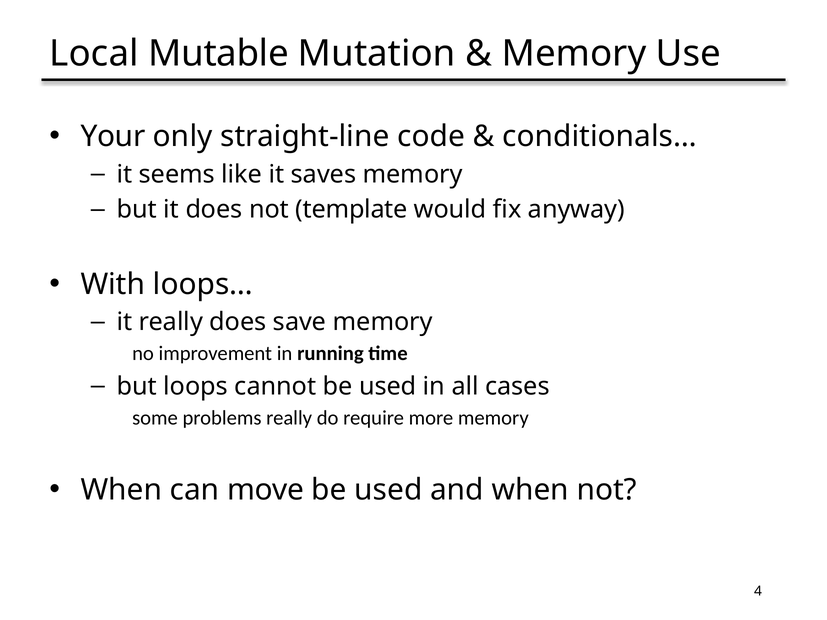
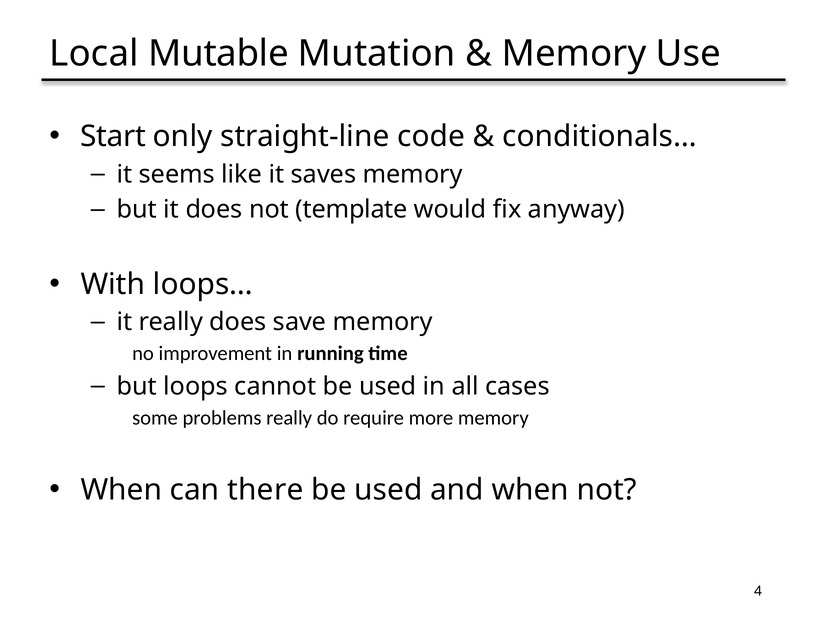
Your: Your -> Start
move: move -> there
